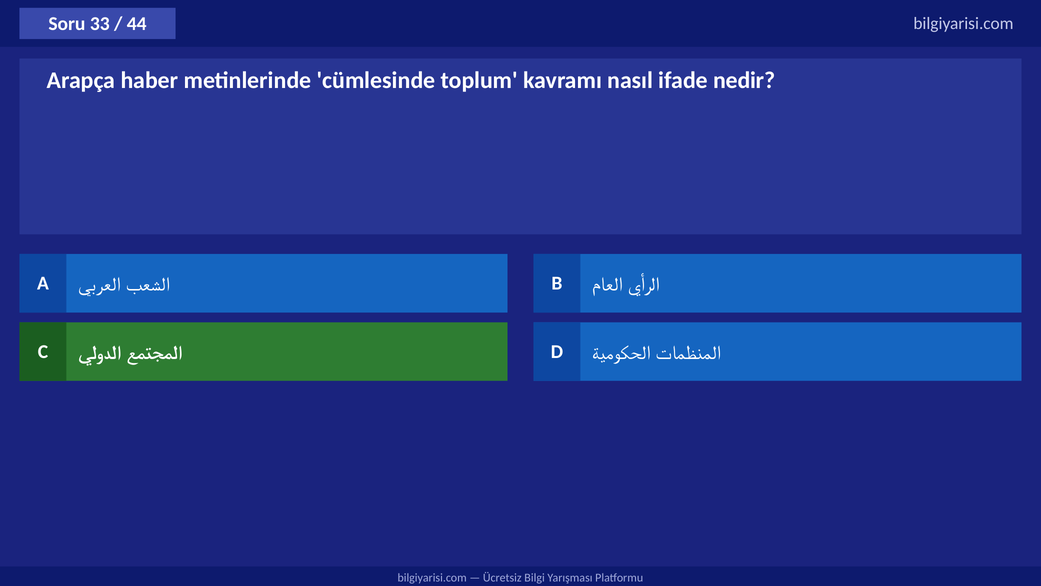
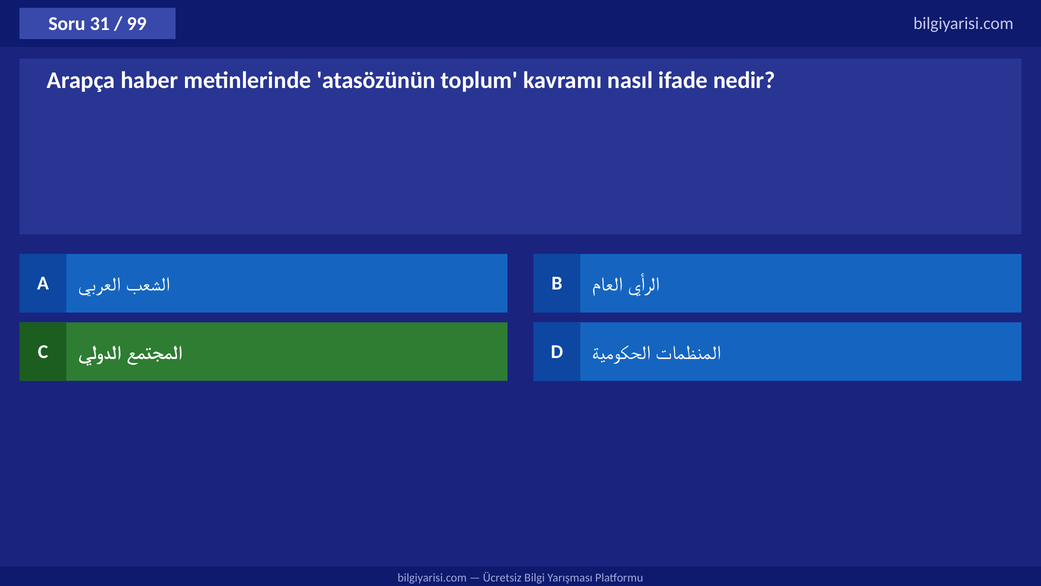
33: 33 -> 31
44: 44 -> 99
cümlesinde: cümlesinde -> atasözünün
